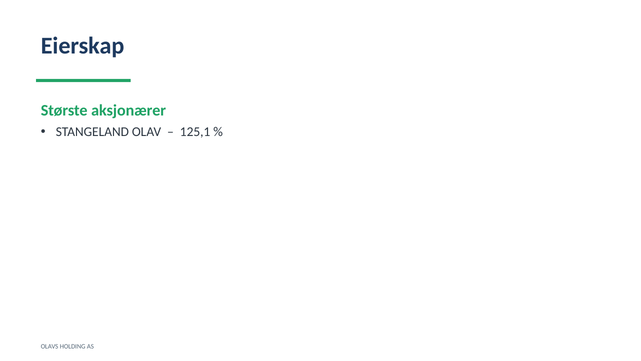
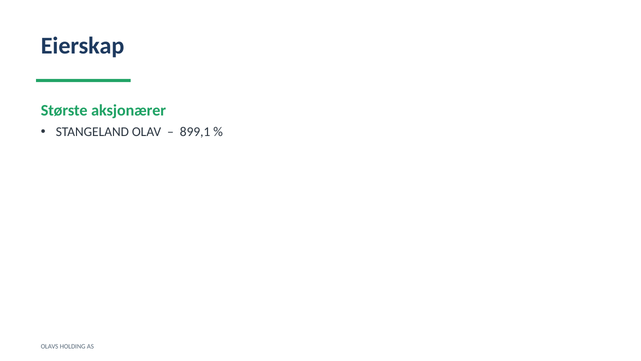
125,1: 125,1 -> 899,1
